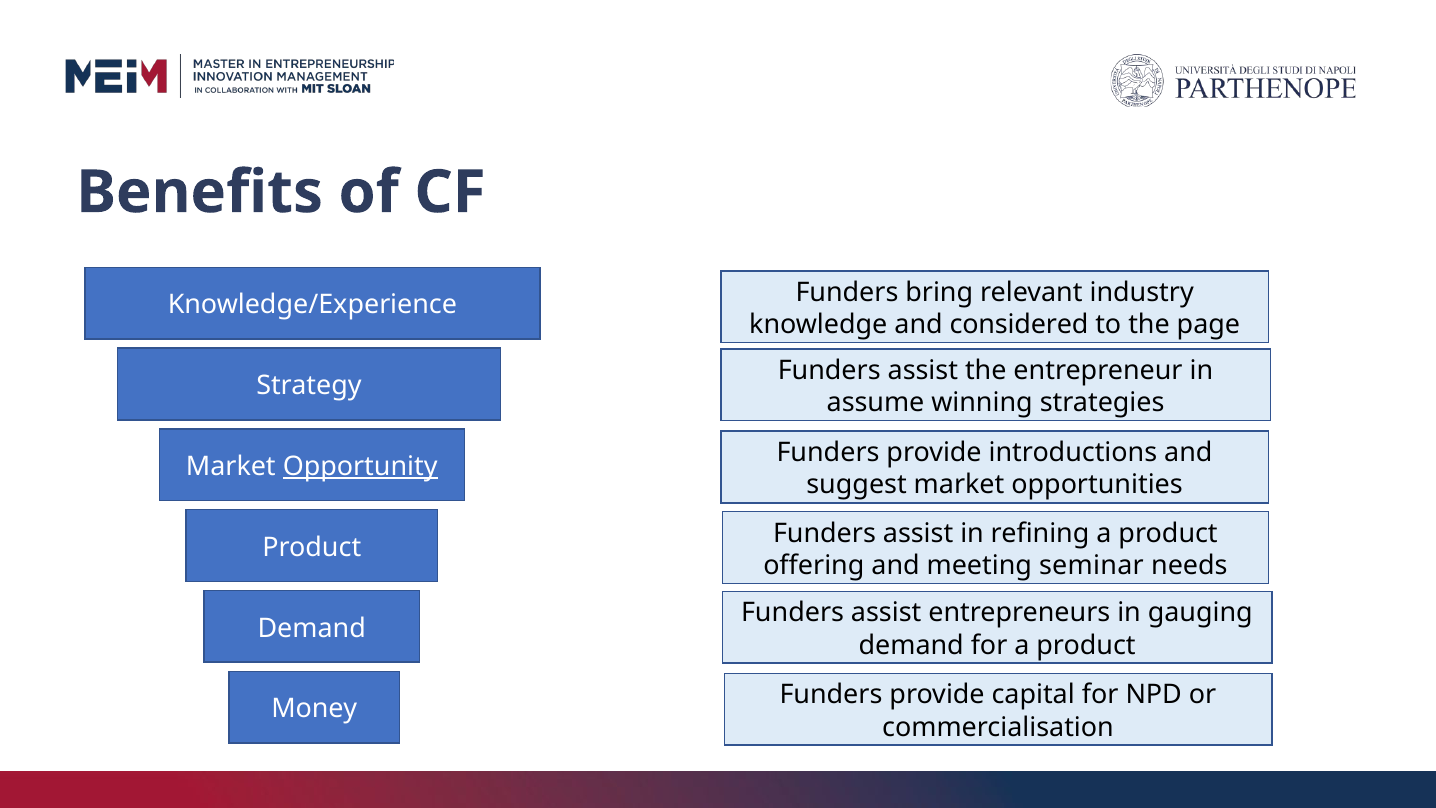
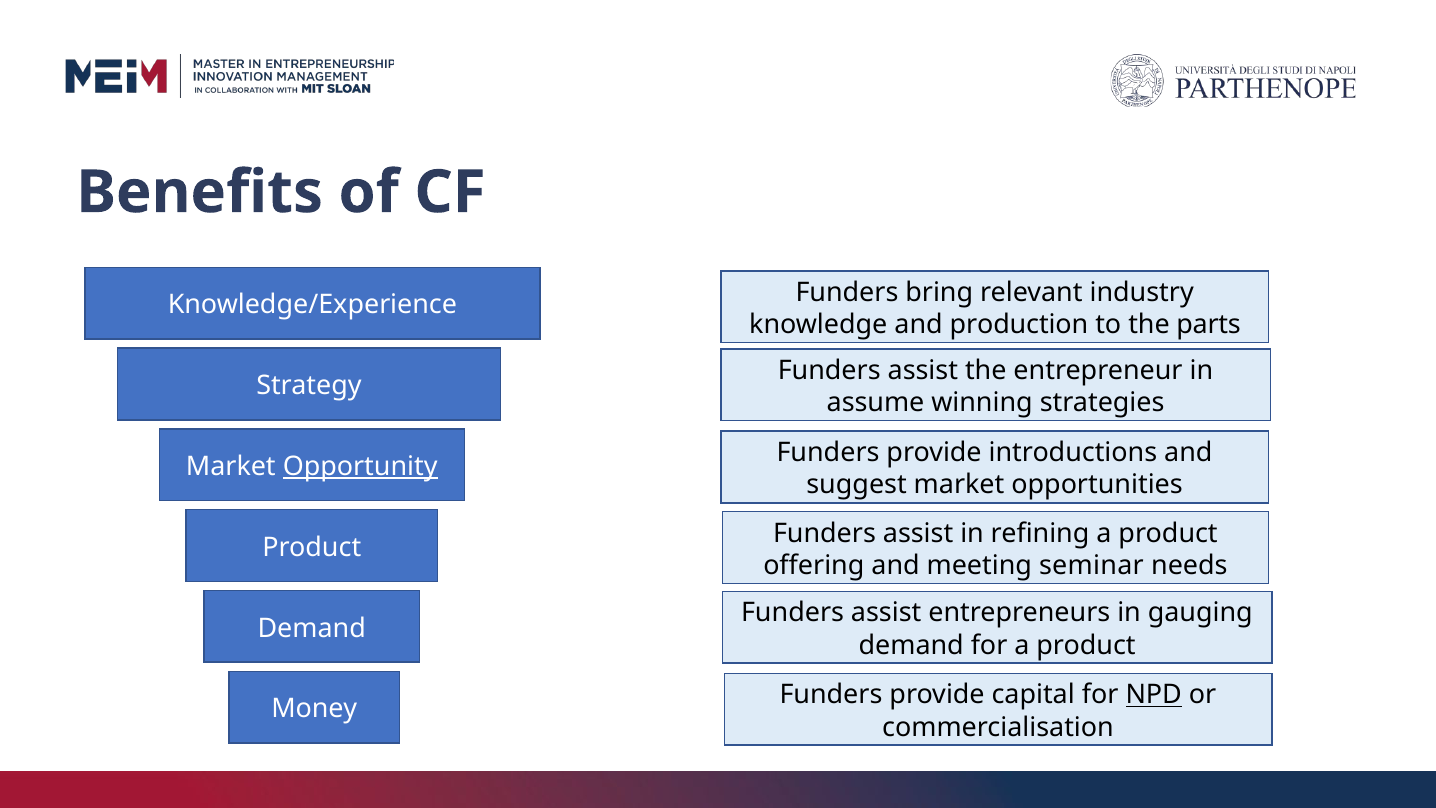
considered: considered -> production
page: page -> parts
NPD underline: none -> present
